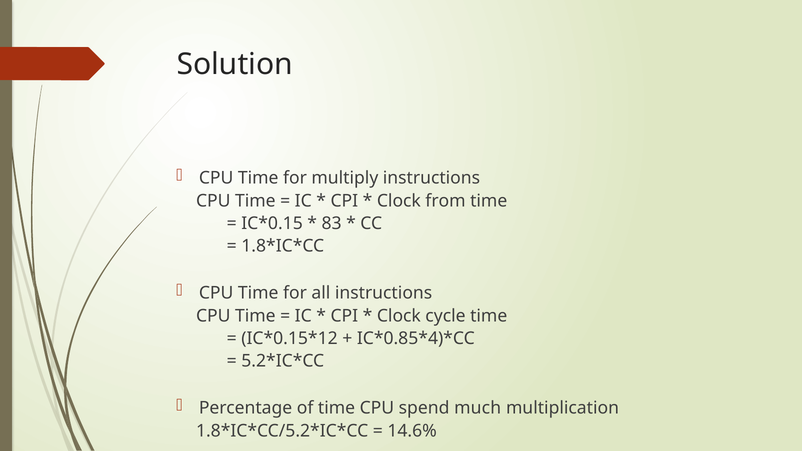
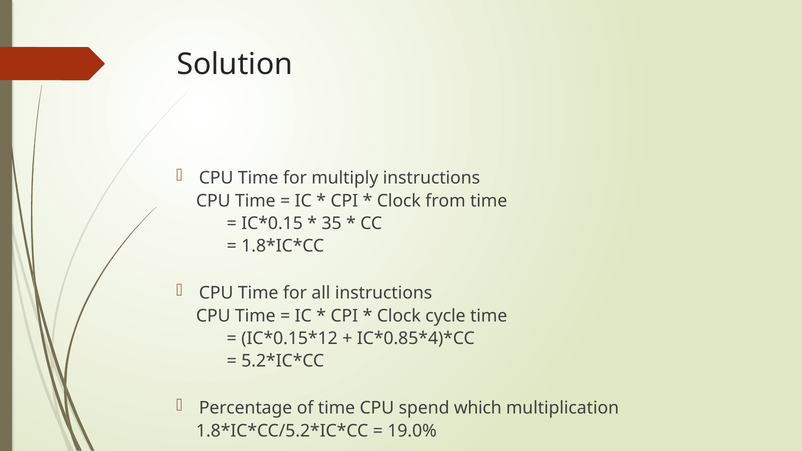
83: 83 -> 35
much: much -> which
14.6%: 14.6% -> 19.0%
